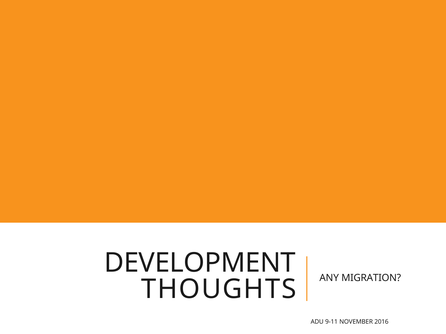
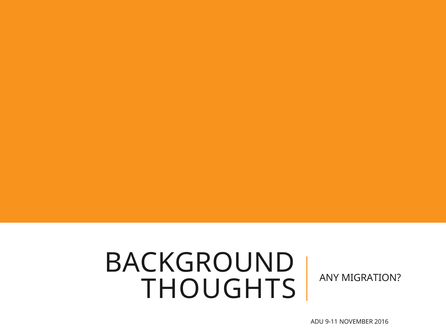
DEVELOPMENT: DEVELOPMENT -> BACKGROUND
